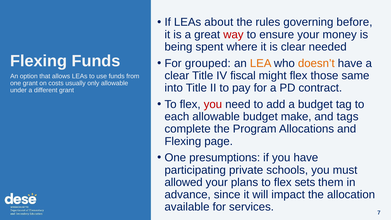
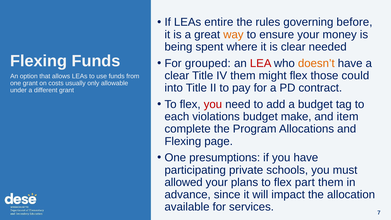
about: about -> entire
way colour: red -> orange
LEA colour: orange -> red
IV fiscal: fiscal -> them
same: same -> could
each allowable: allowable -> violations
tags: tags -> item
sets: sets -> part
